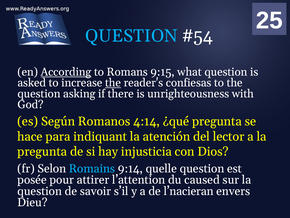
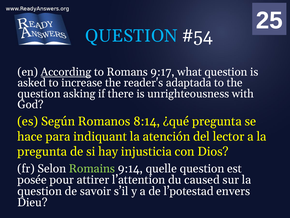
9:15: 9:15 -> 9:17
the at (113, 83) underline: present -> none
confiesas: confiesas -> adaptada
4:14: 4:14 -> 8:14
Romains colour: light blue -> light green
l’nacieran: l’nacieran -> l’potestad
